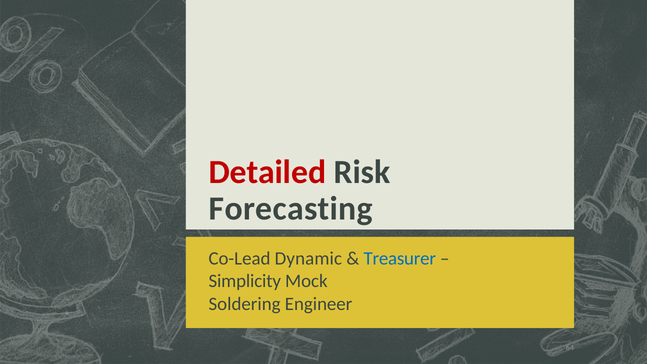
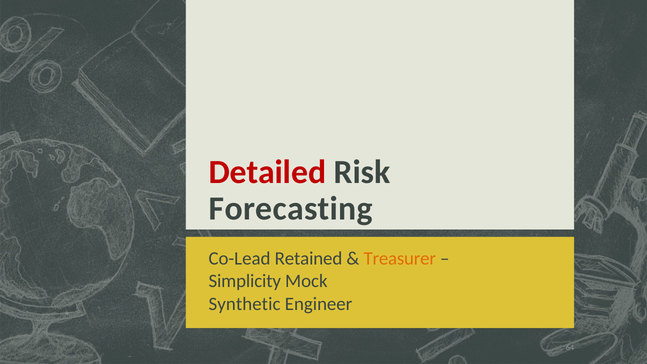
Dynamic: Dynamic -> Retained
Treasurer colour: blue -> orange
Soldering: Soldering -> Synthetic
